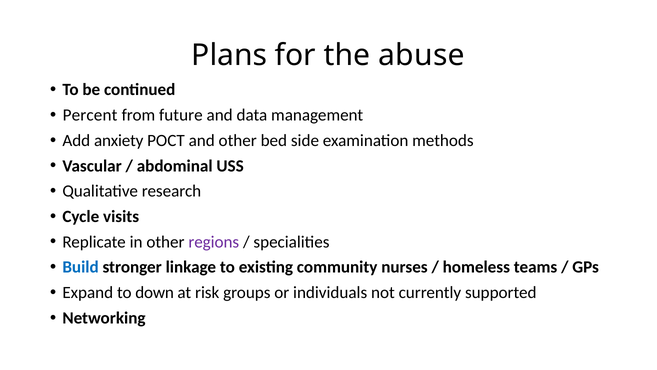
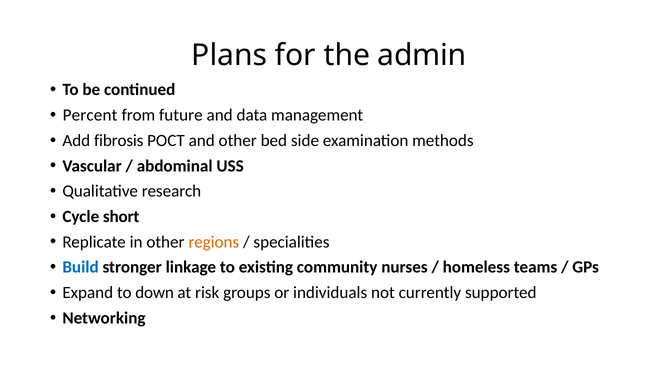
abuse: abuse -> admin
anxiety: anxiety -> fibrosis
visits: visits -> short
regions colour: purple -> orange
